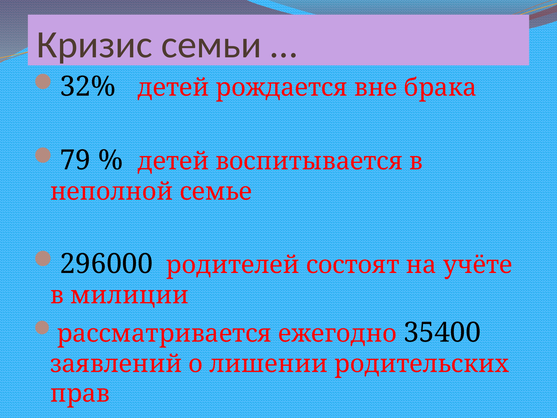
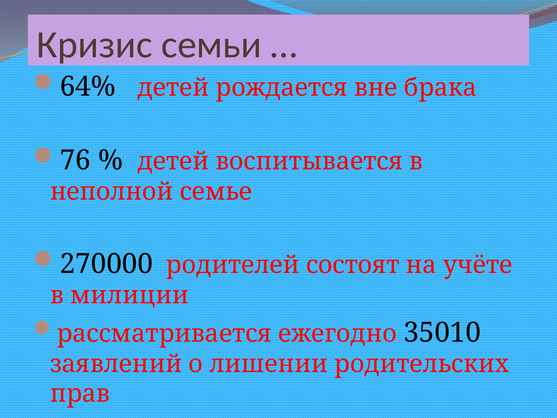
32%: 32% -> 64%
79: 79 -> 76
296000: 296000 -> 270000
35400: 35400 -> 35010
